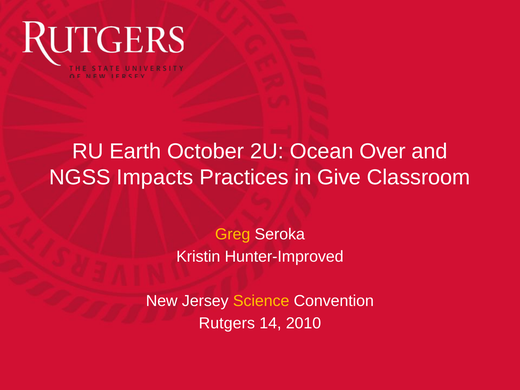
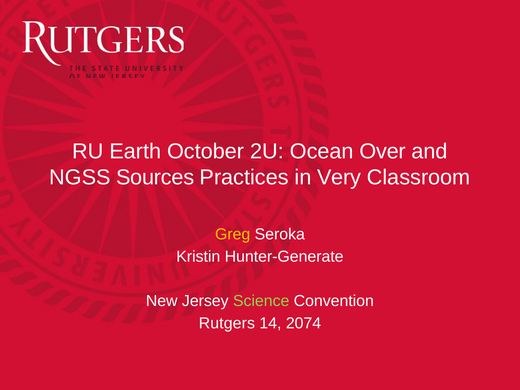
Impacts: Impacts -> Sources
Give: Give -> Very
Hunter-Improved: Hunter-Improved -> Hunter-Generate
Science at (261, 301) colour: yellow -> light green
2010: 2010 -> 2074
